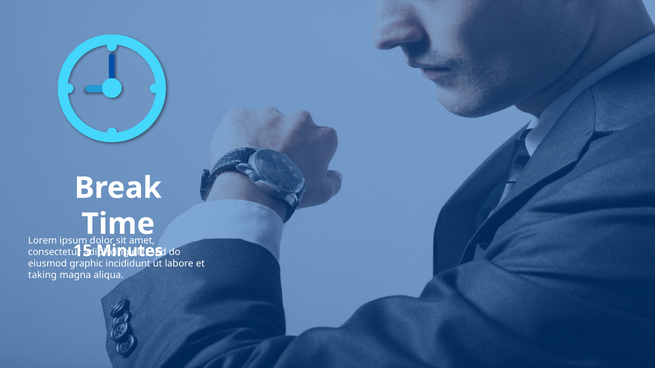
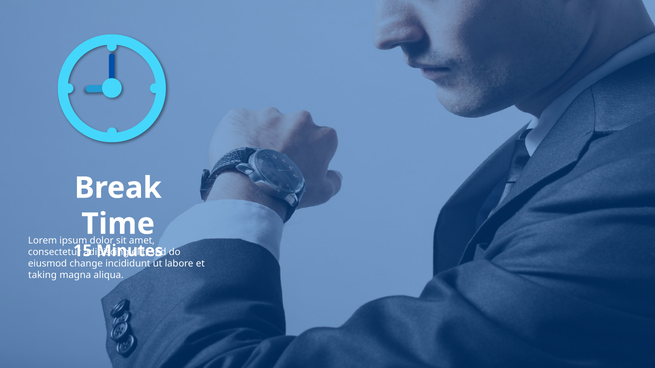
graphic: graphic -> change
